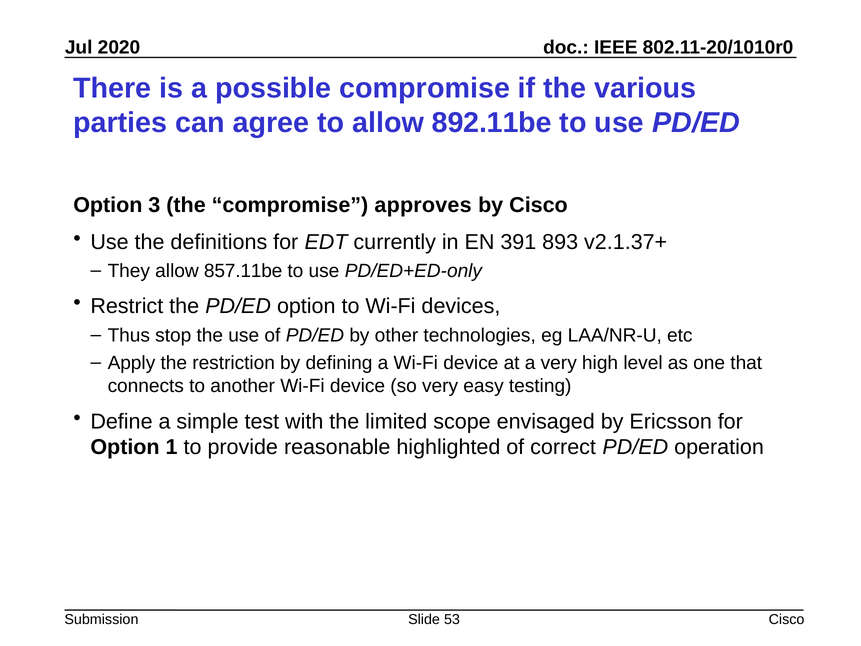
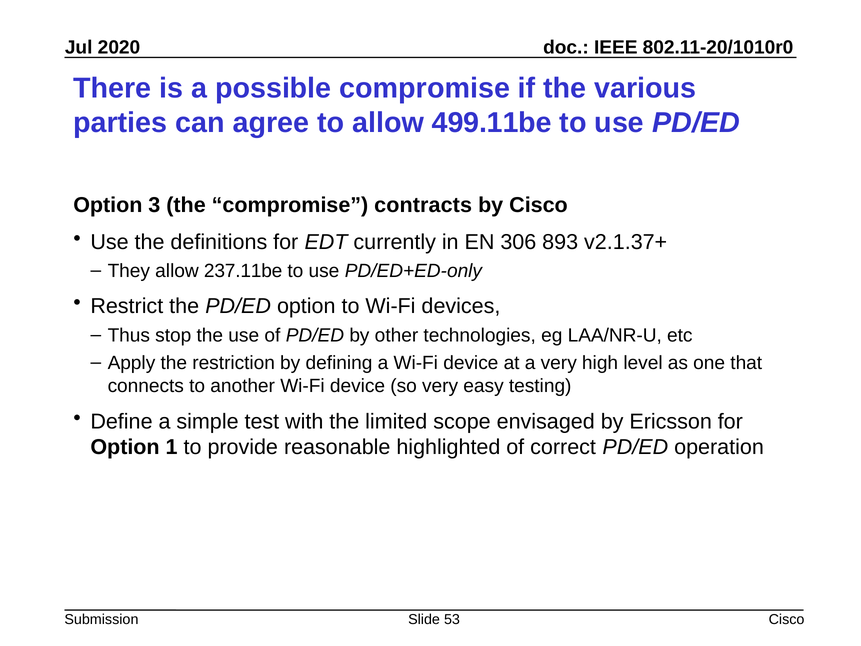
892.11be: 892.11be -> 499.11be
approves: approves -> contracts
391: 391 -> 306
857.11be: 857.11be -> 237.11be
